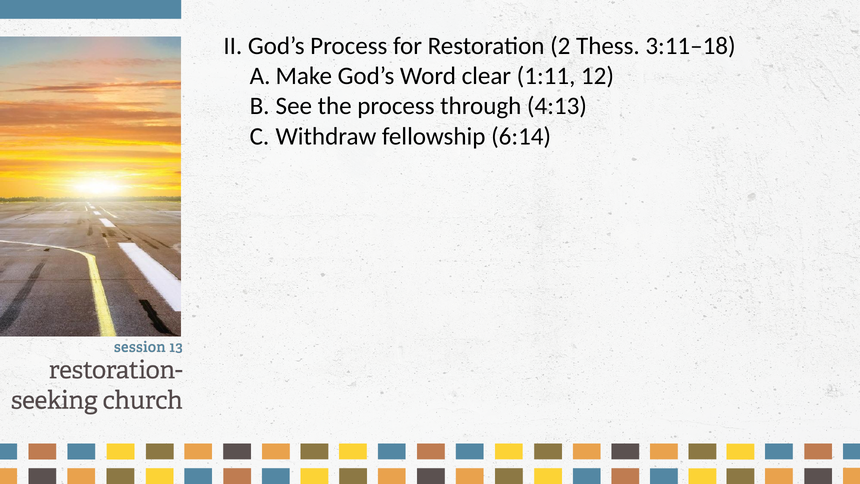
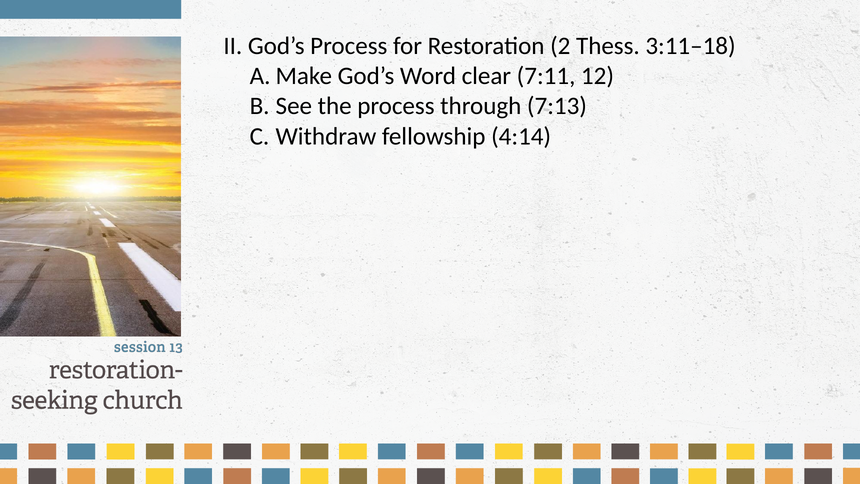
1:11: 1:11 -> 7:11
4:13: 4:13 -> 7:13
6:14: 6:14 -> 4:14
